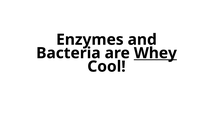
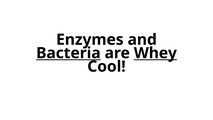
Bacteria underline: none -> present
